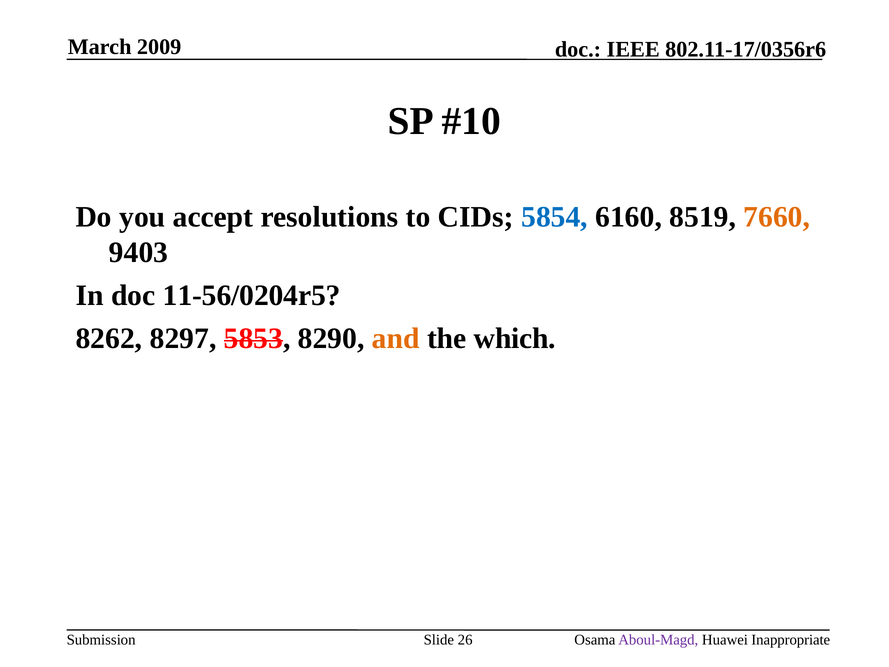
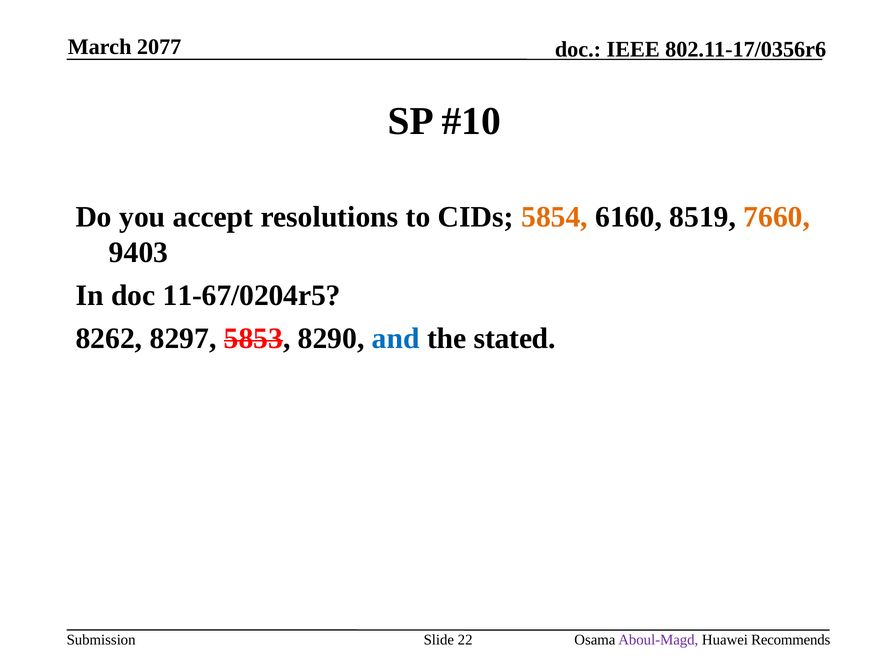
2009: 2009 -> 2077
5854 colour: blue -> orange
11-56/0204r5: 11-56/0204r5 -> 11-67/0204r5
and colour: orange -> blue
which: which -> stated
26: 26 -> 22
Inappropriate: Inappropriate -> Recommends
